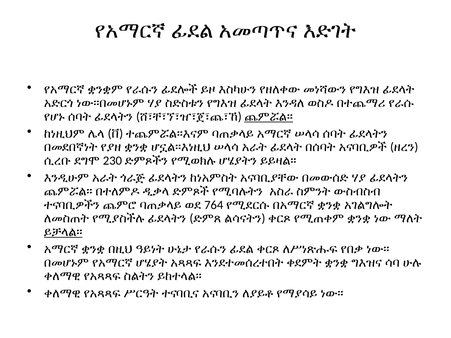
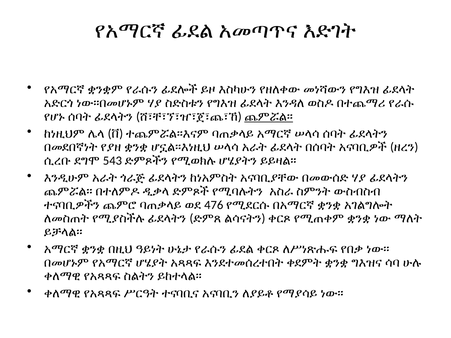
230: 230 -> 543
764: 764 -> 476
ይቻላል፡፡ underline: present -> none
